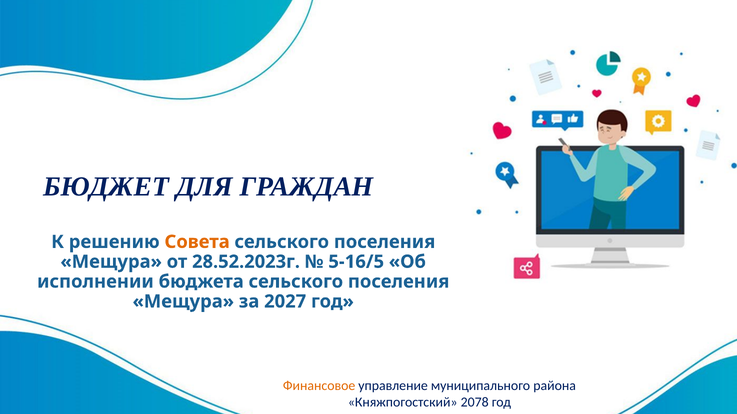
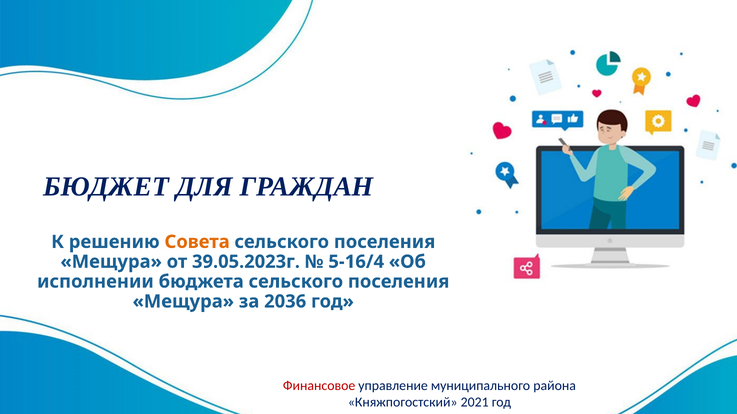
28.52.2023г: 28.52.2023г -> 39.05.2023г
5-16/5: 5-16/5 -> 5-16/4
2027: 2027 -> 2036
Финансовое colour: orange -> red
2078: 2078 -> 2021
